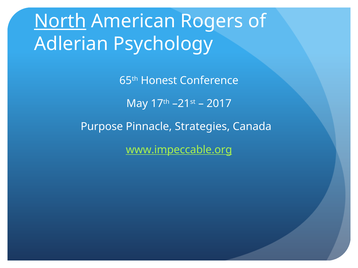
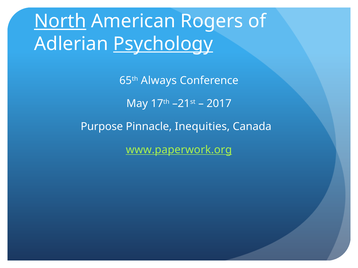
Psychology underline: none -> present
Honest: Honest -> Always
Strategies: Strategies -> Inequities
www.impeccable.org: www.impeccable.org -> www.paperwork.org
